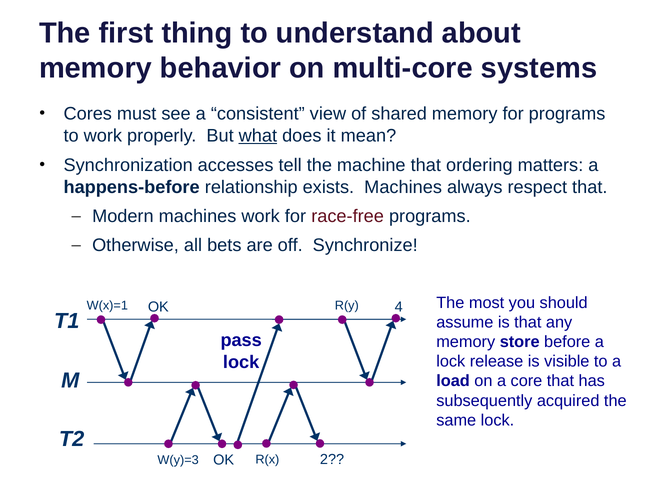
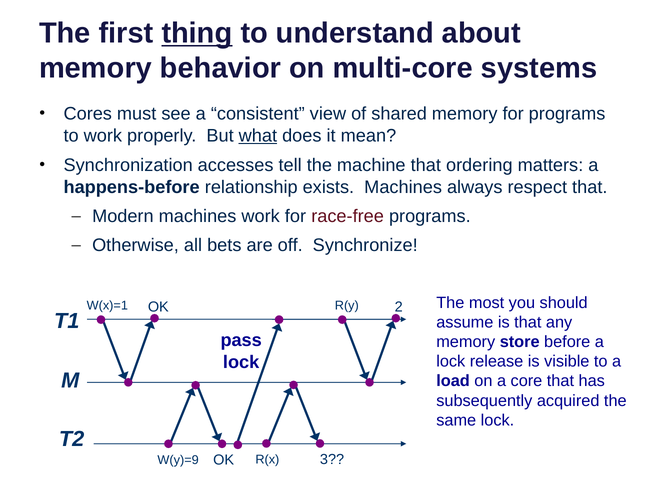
thing underline: none -> present
4: 4 -> 2
2: 2 -> 3
W(y)=3: W(y)=3 -> W(y)=9
